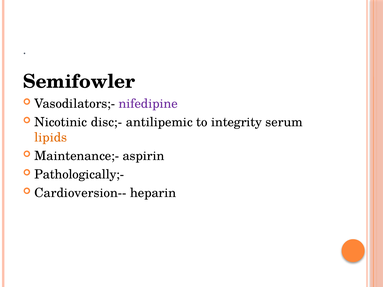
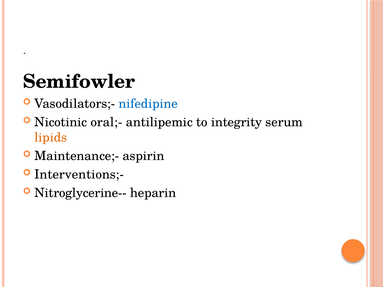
nifedipine colour: purple -> blue
disc;-: disc;- -> oral;-
Pathologically;-: Pathologically;- -> Interventions;-
Cardioversion--: Cardioversion-- -> Nitroglycerine--
